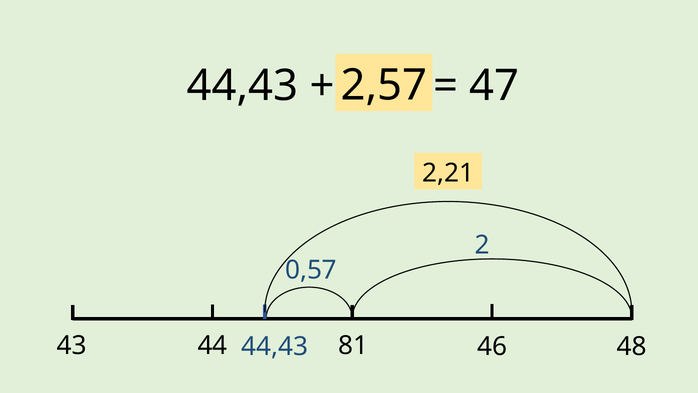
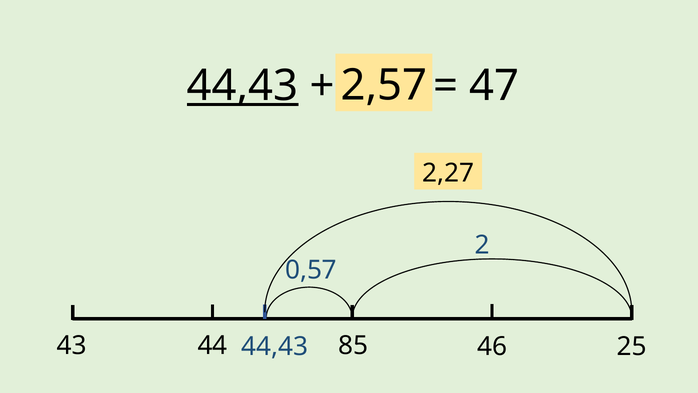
44,43 at (243, 86) underline: none -> present
2,21: 2,21 -> 2,27
81: 81 -> 85
48: 48 -> 25
